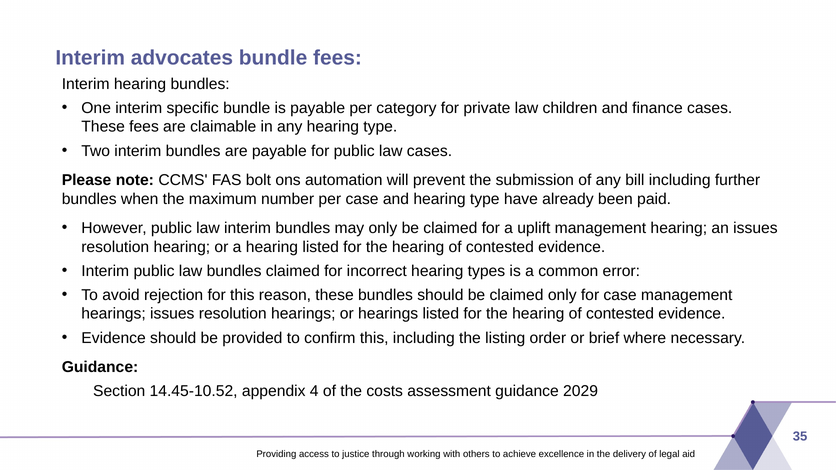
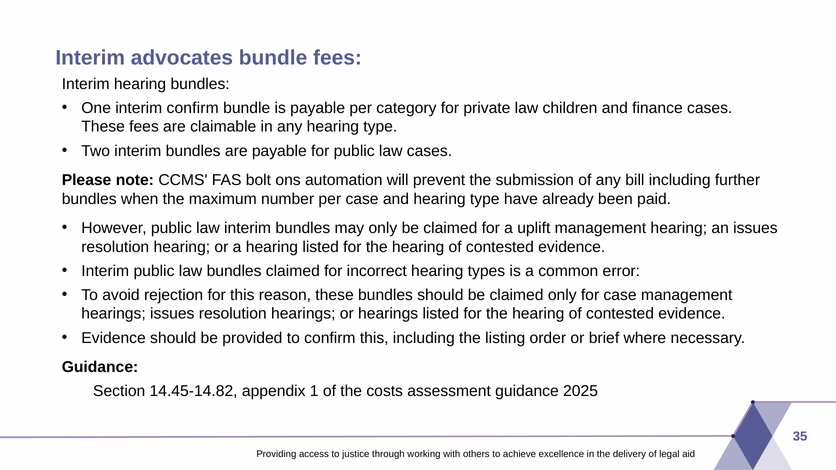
interim specific: specific -> confirm
14.45-10.52: 14.45-10.52 -> 14.45-14.82
4: 4 -> 1
2029: 2029 -> 2025
